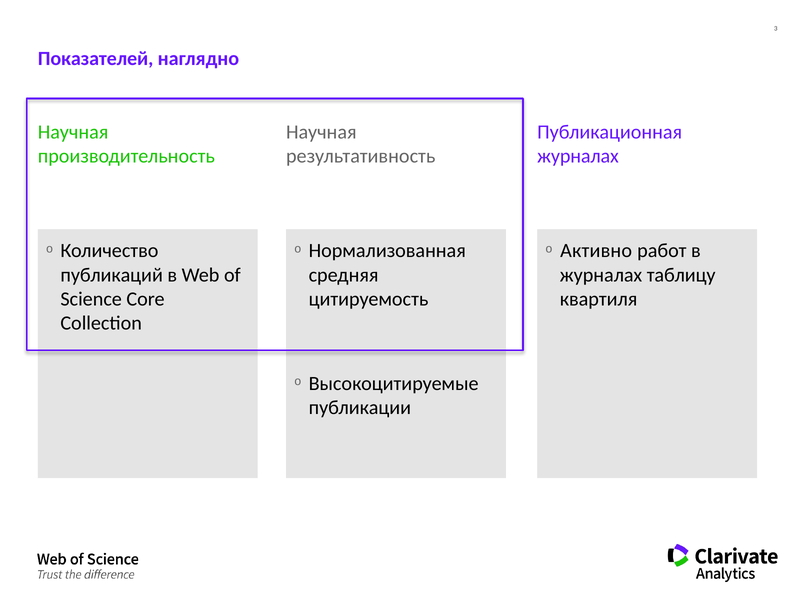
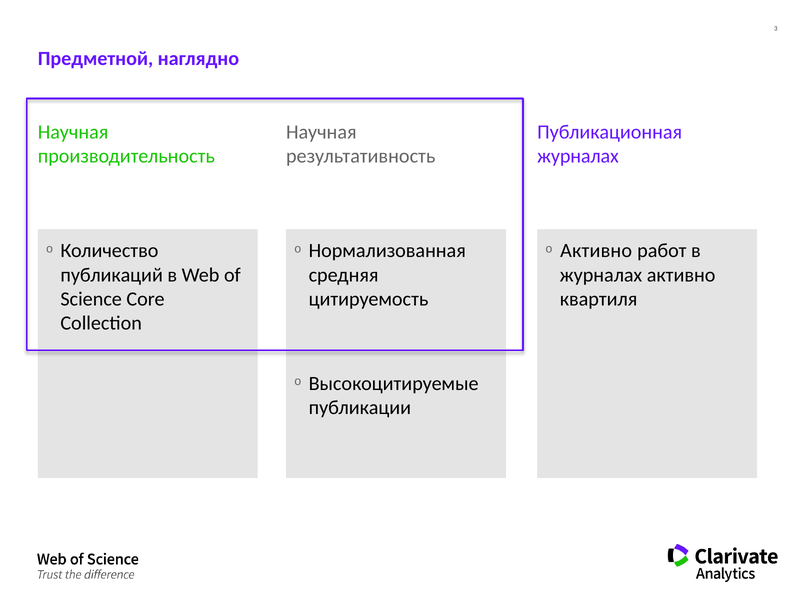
Показателей: Показателей -> Предметной
журналах таблицу: таблицу -> активно
